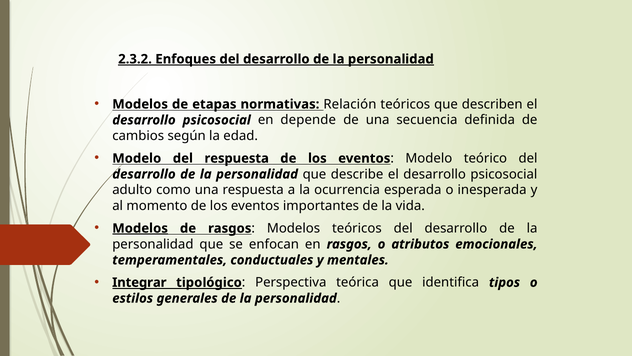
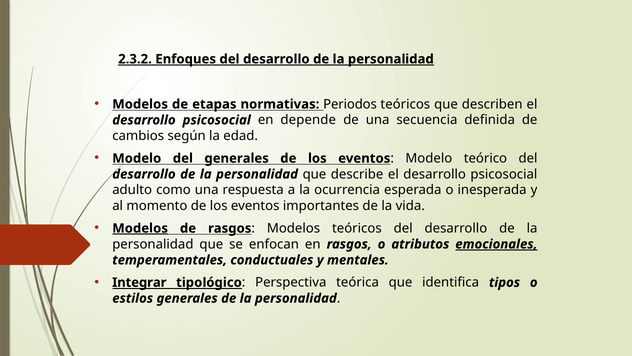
Relación: Relación -> Periodos
del respuesta: respuesta -> generales
emocionales underline: none -> present
